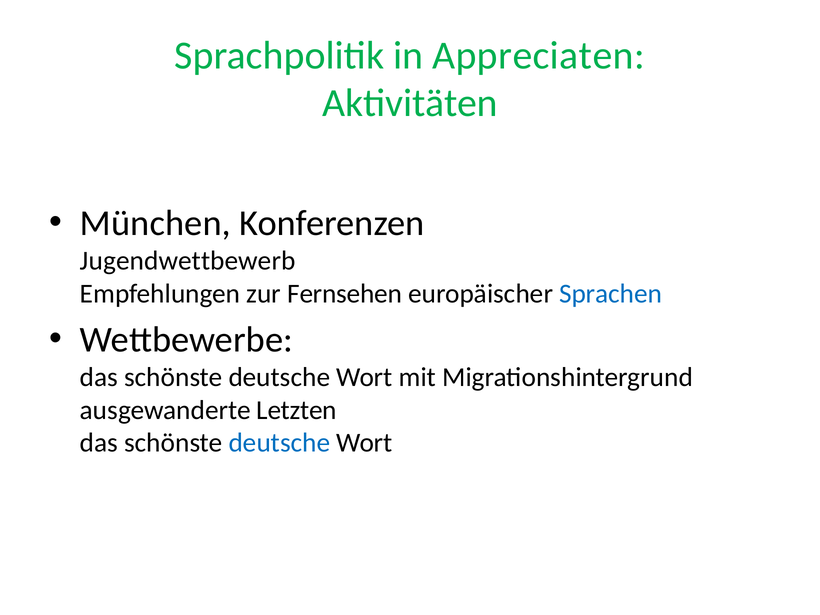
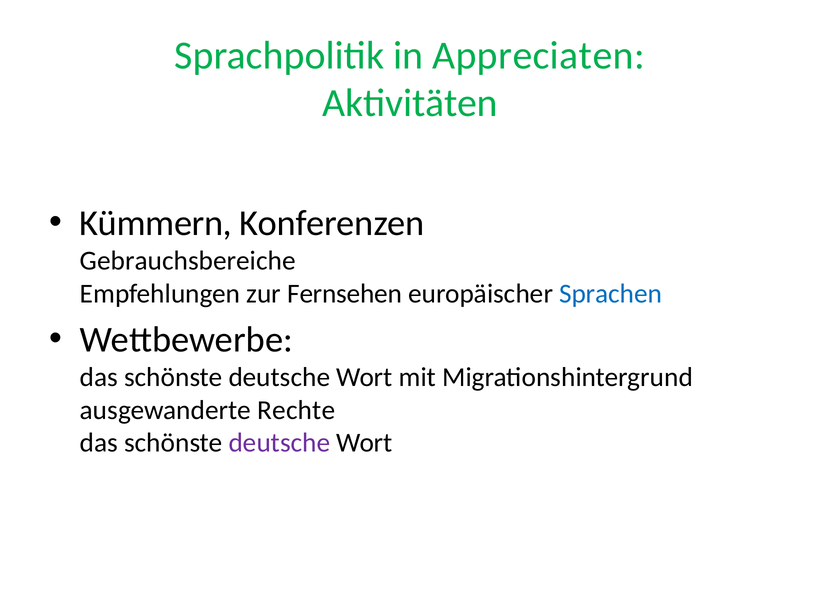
München: München -> Kümmern
Jugendwettbewerb: Jugendwettbewerb -> Gebrauchsbereiche
Letzten: Letzten -> Rechte
deutsche at (279, 443) colour: blue -> purple
